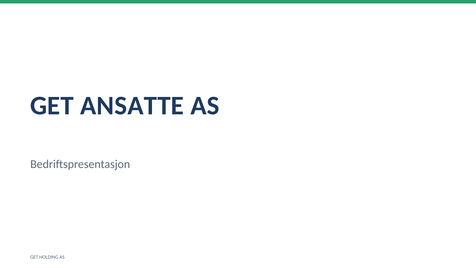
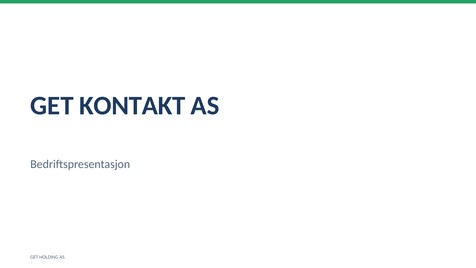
ANSATTE: ANSATTE -> KONTAKT
